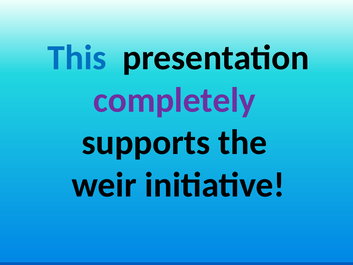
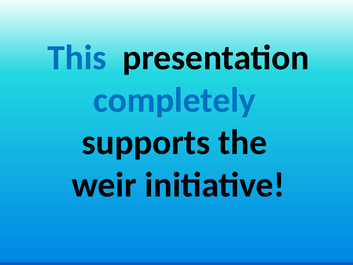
completely colour: purple -> blue
